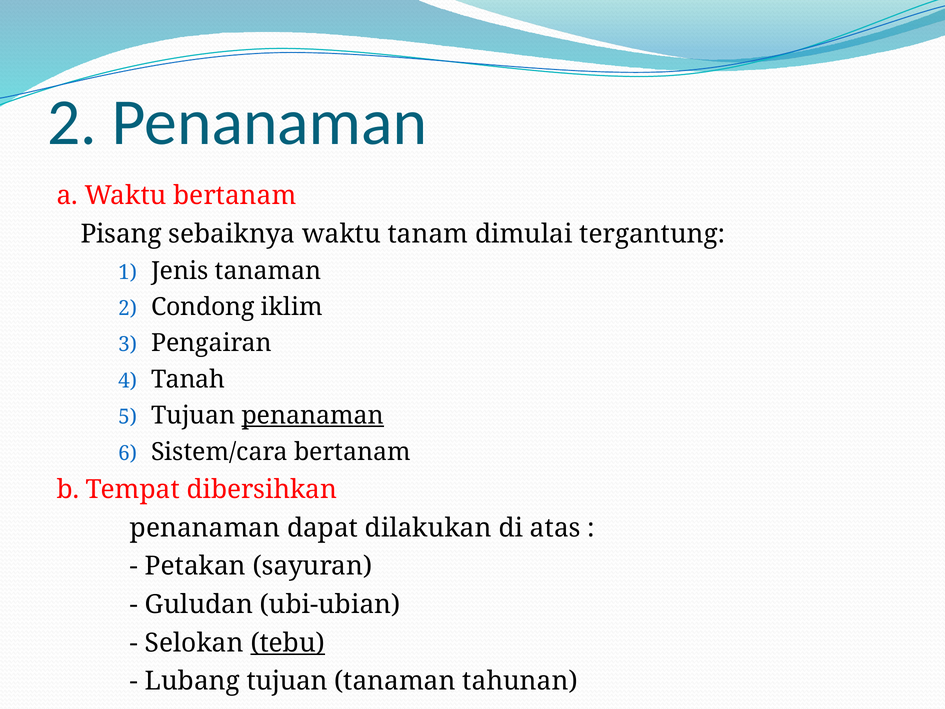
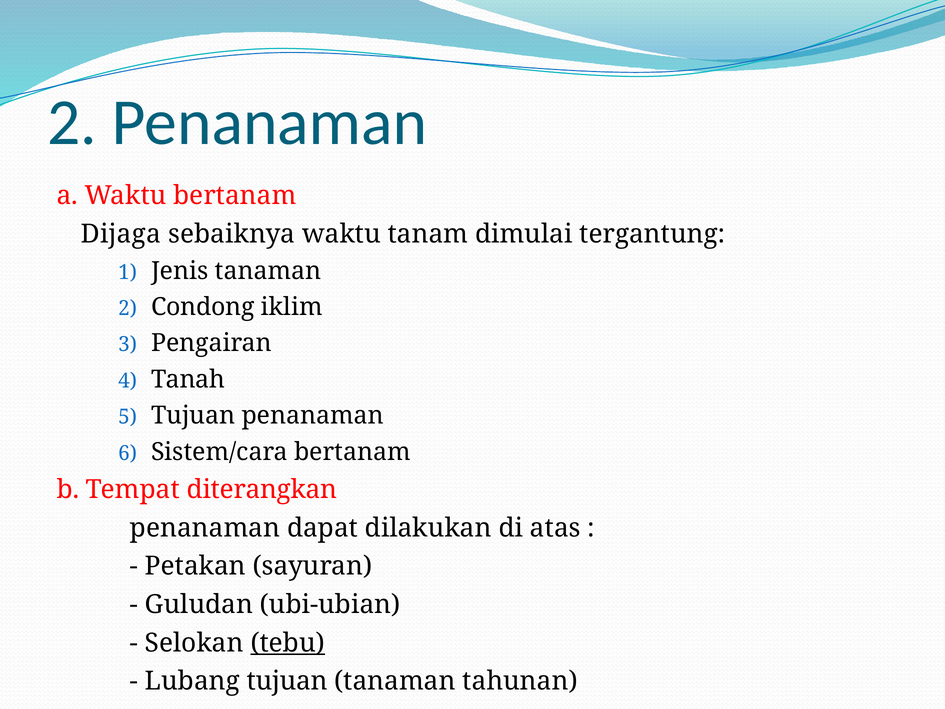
Pisang: Pisang -> Dijaga
penanaman at (313, 416) underline: present -> none
dibersihkan: dibersihkan -> diterangkan
